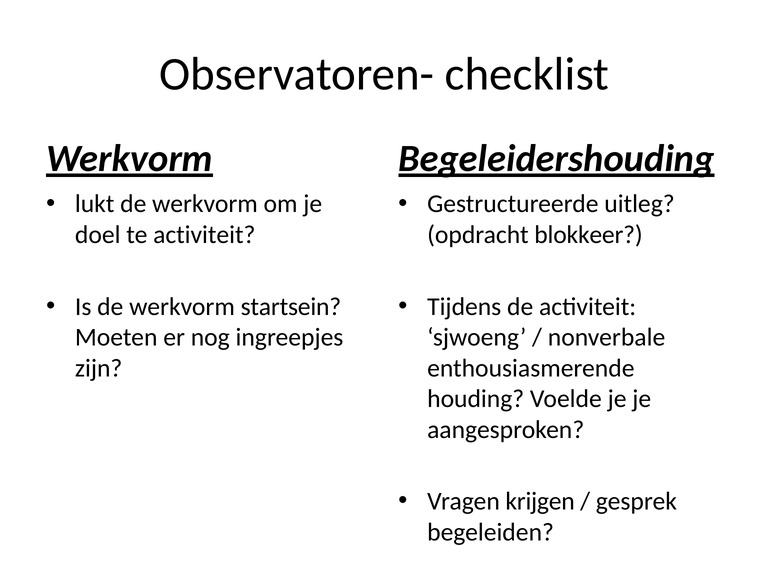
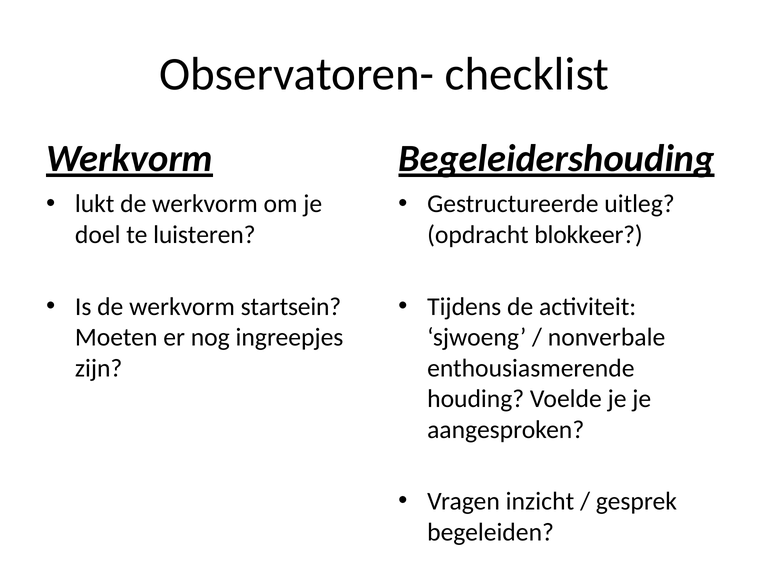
te activiteit: activiteit -> luisteren
krijgen: krijgen -> inzicht
